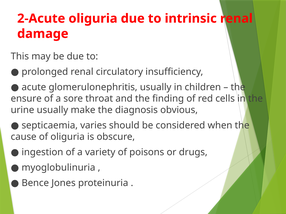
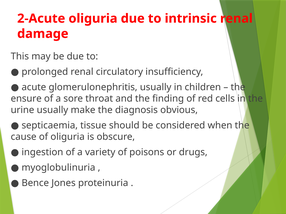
varies: varies -> tissue
